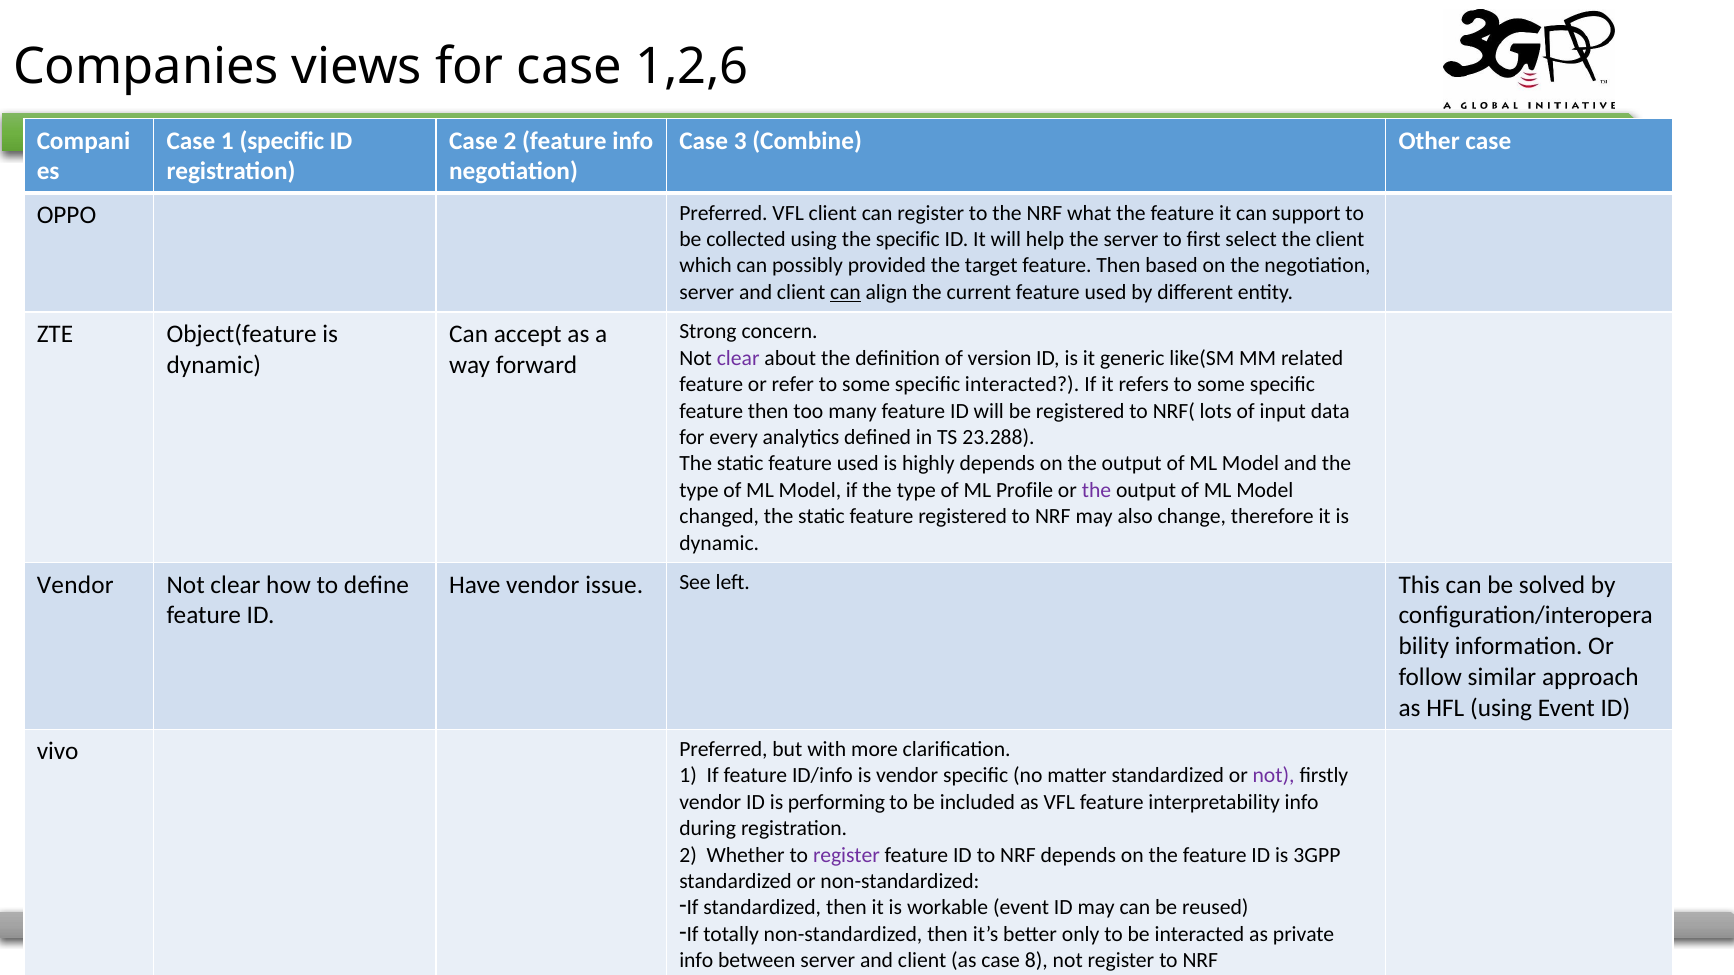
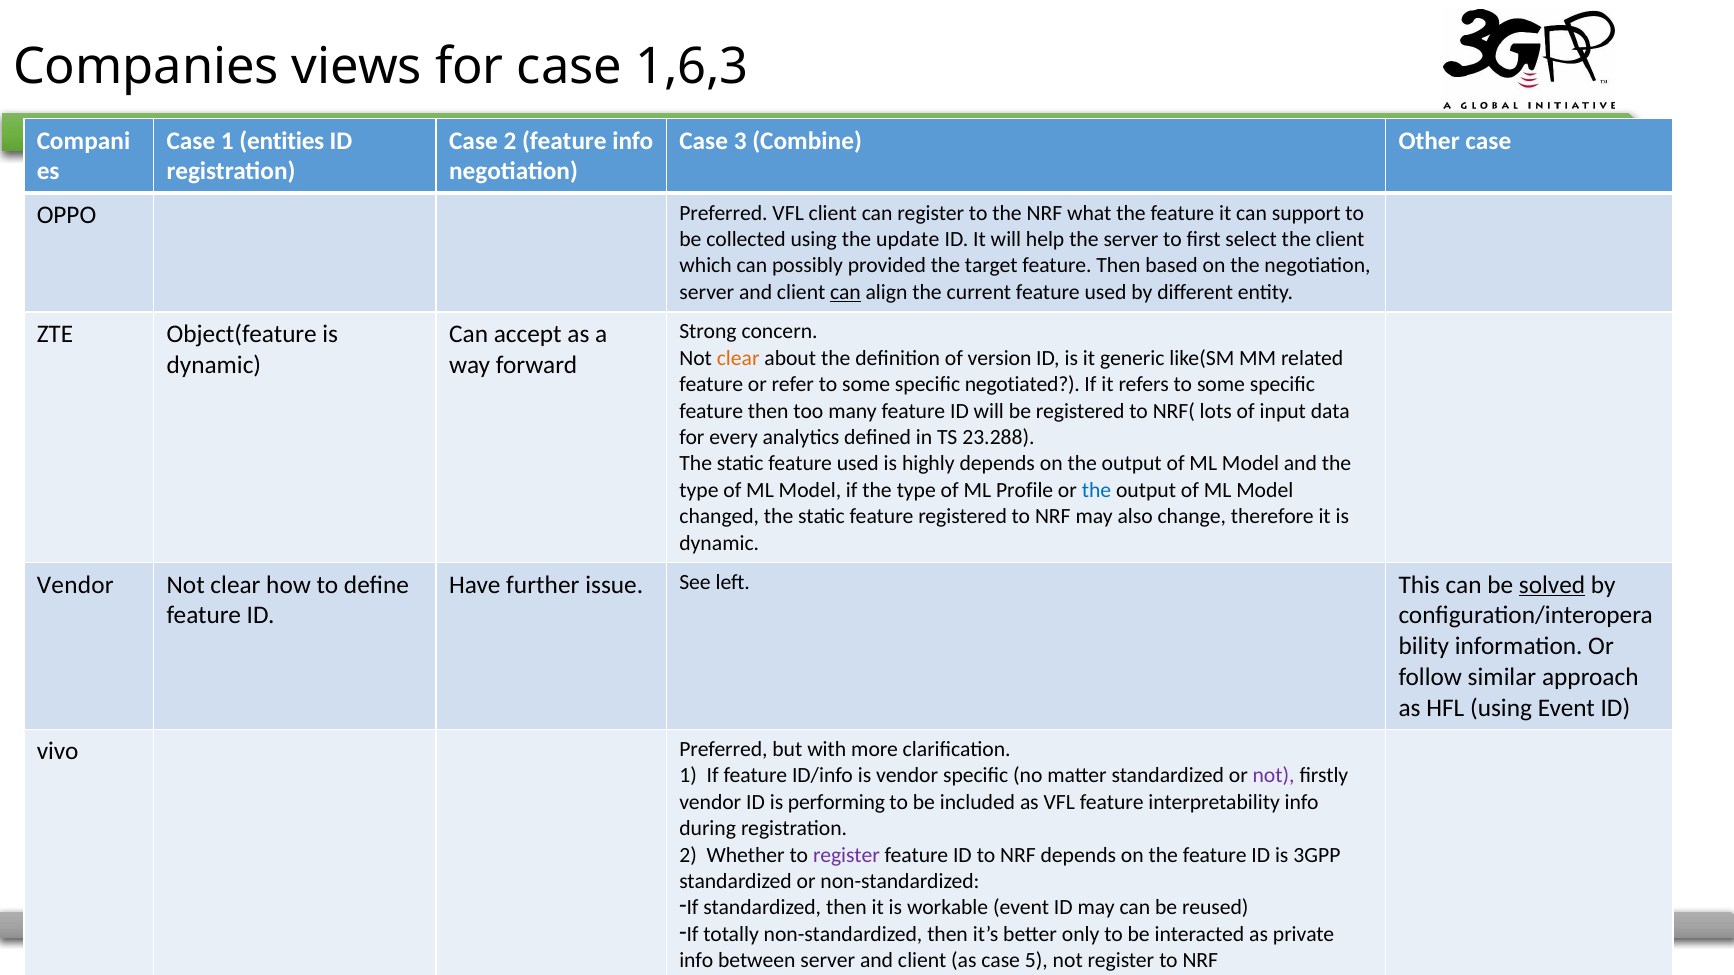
1,2,6: 1,2,6 -> 1,6,3
1 specific: specific -> entities
the specific: specific -> update
clear at (738, 358) colour: purple -> orange
specific interacted: interacted -> negotiated
the at (1097, 490) colour: purple -> blue
Have vendor: vendor -> further
solved underline: none -> present
8: 8 -> 5
